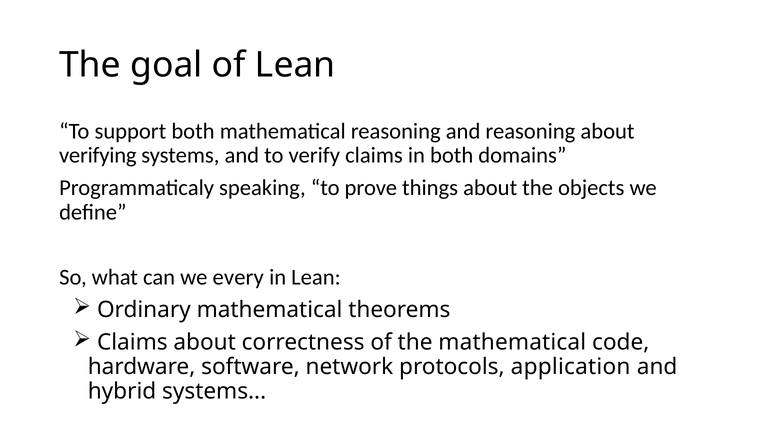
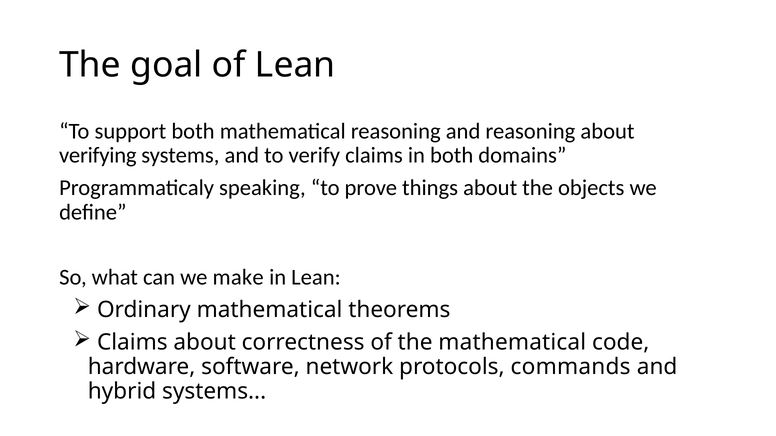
every: every -> make
application: application -> commands
